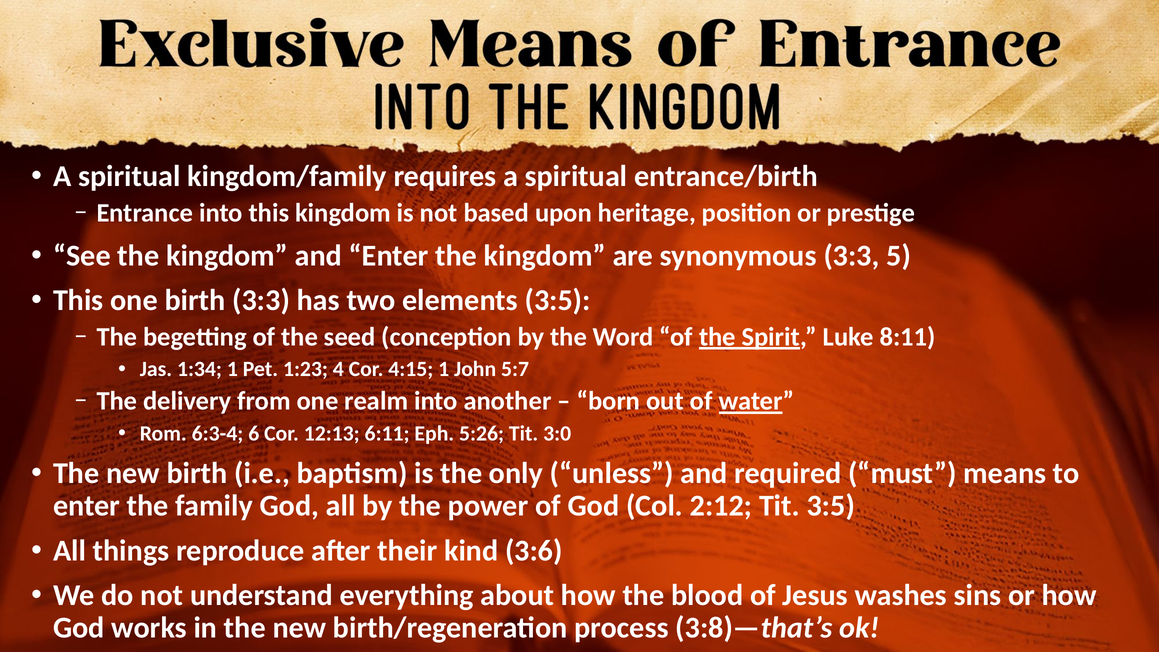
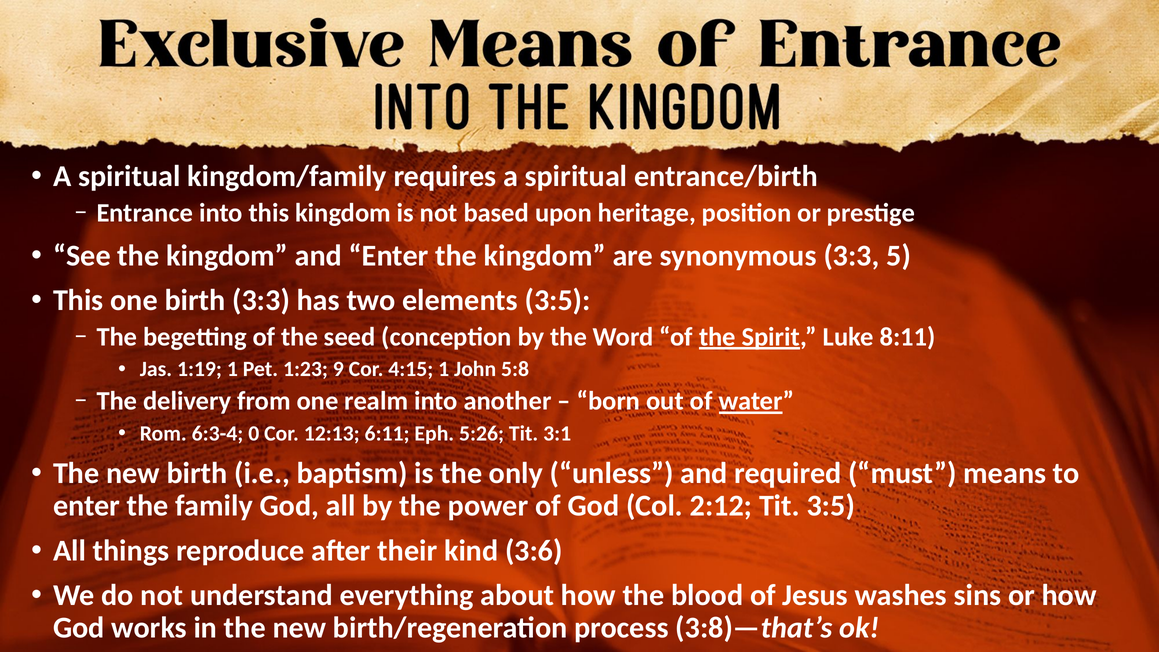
1:34: 1:34 -> 1:19
4: 4 -> 9
5:7: 5:7 -> 5:8
6: 6 -> 0
3:0: 3:0 -> 3:1
